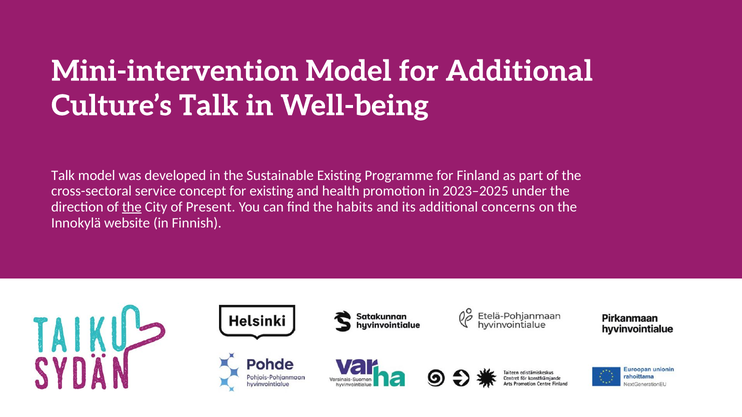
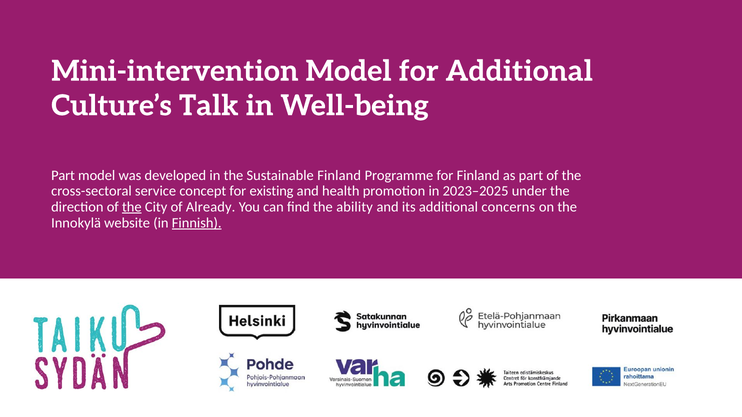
Talk at (63, 176): Talk -> Part
Sustainable Existing: Existing -> Finland
Present: Present -> Already
habits: habits -> ability
Finnish underline: none -> present
